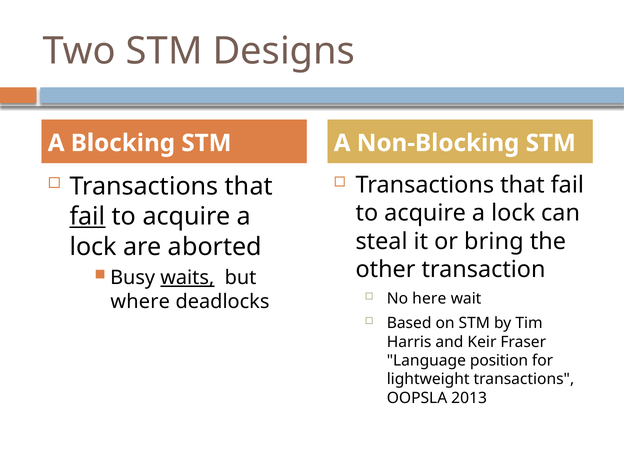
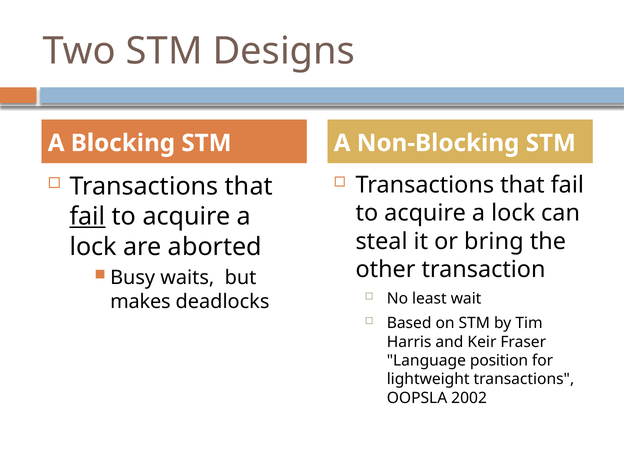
waits underline: present -> none
here: here -> least
where: where -> makes
2013: 2013 -> 2002
